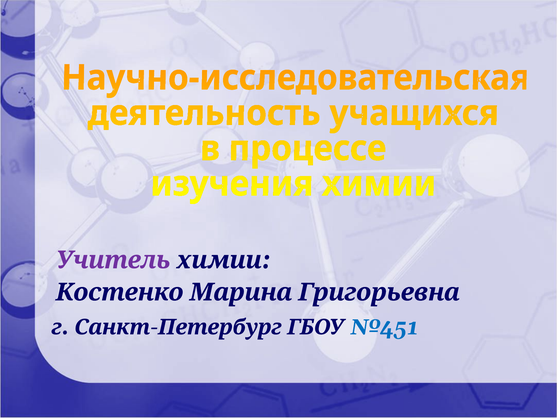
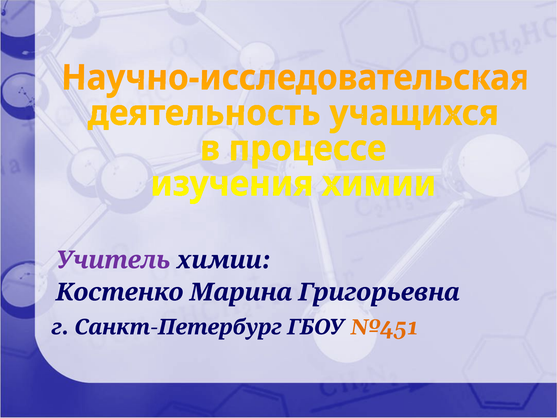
№451 colour: blue -> orange
